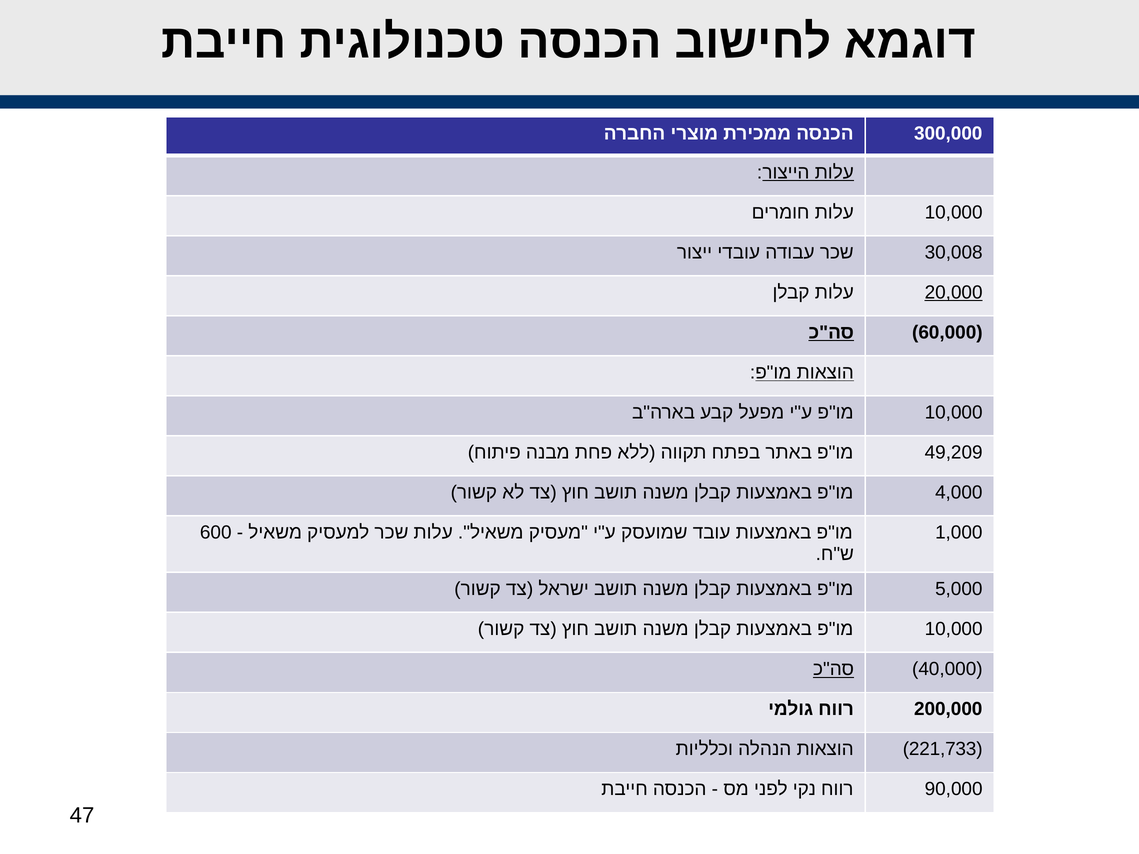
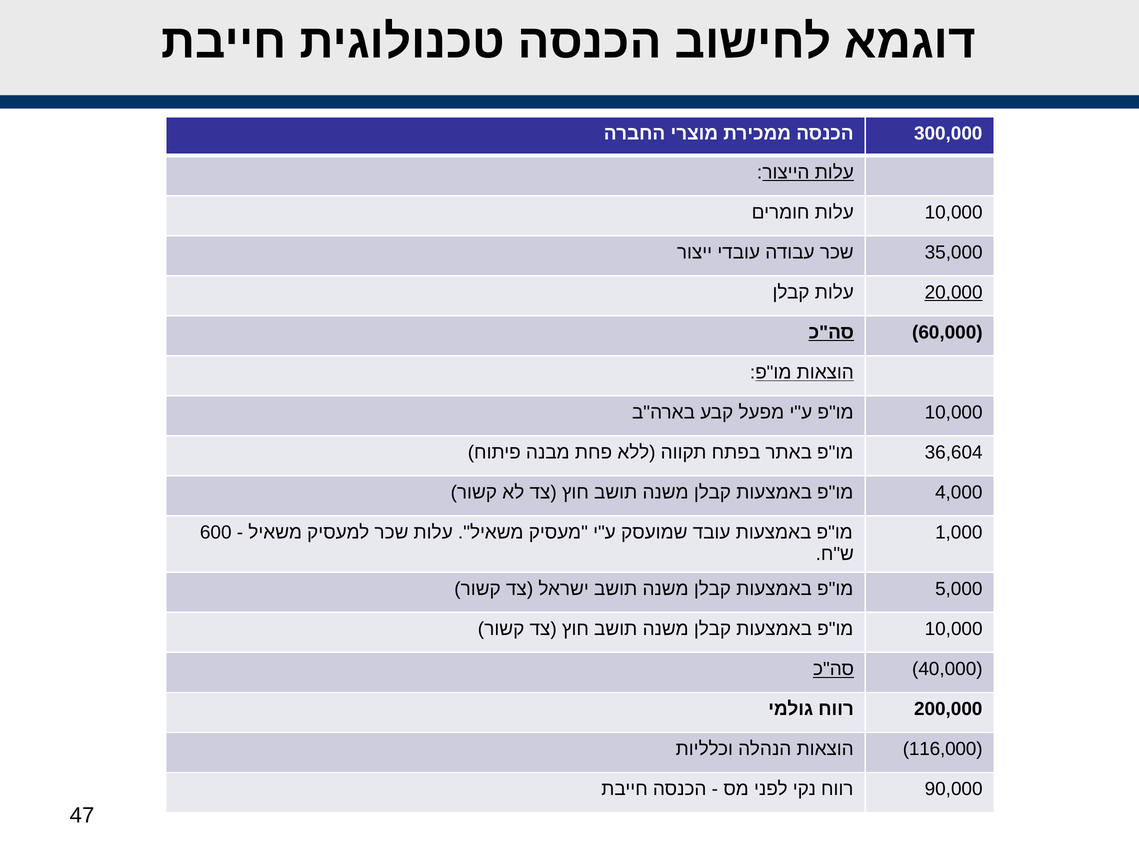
30,008: 30,008 -> 35,000
49,209: 49,209 -> 36,604
221,733: 221,733 -> 116,000
